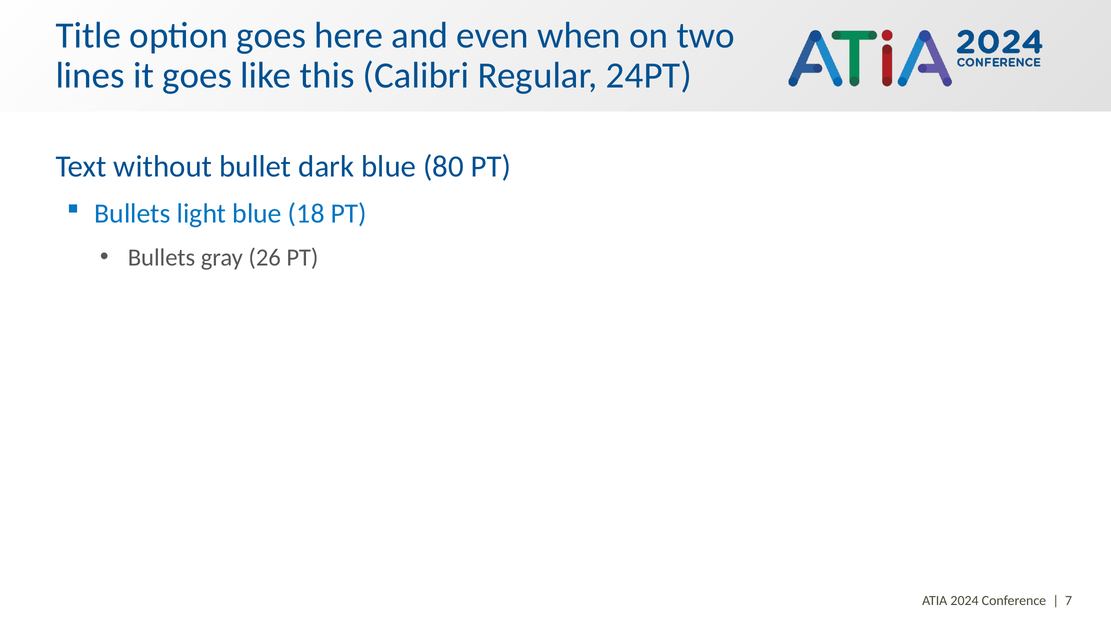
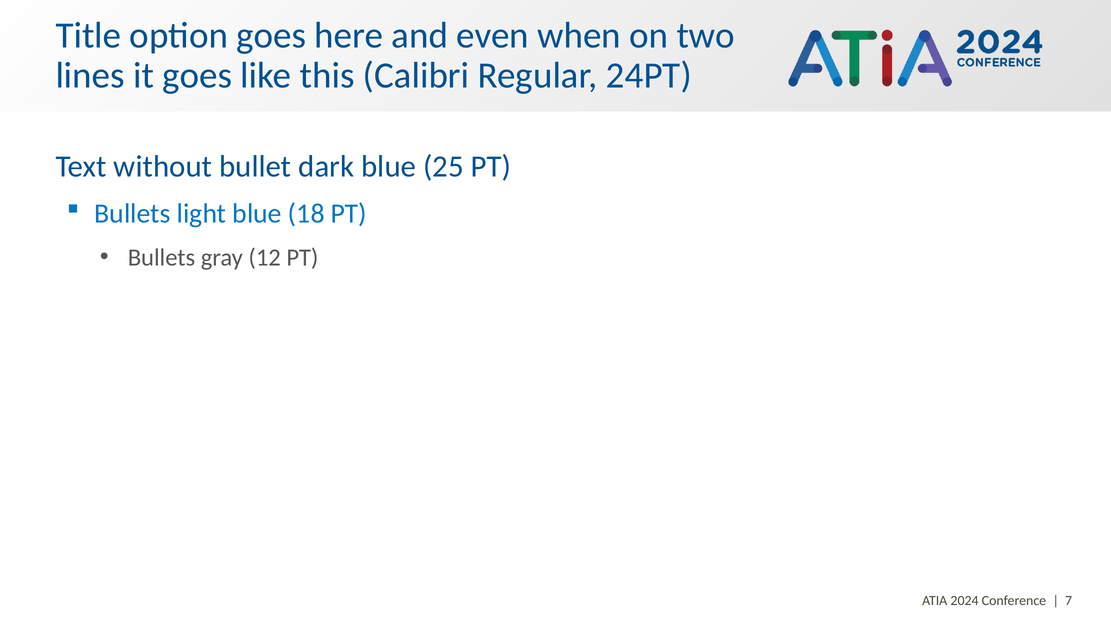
80: 80 -> 25
26: 26 -> 12
